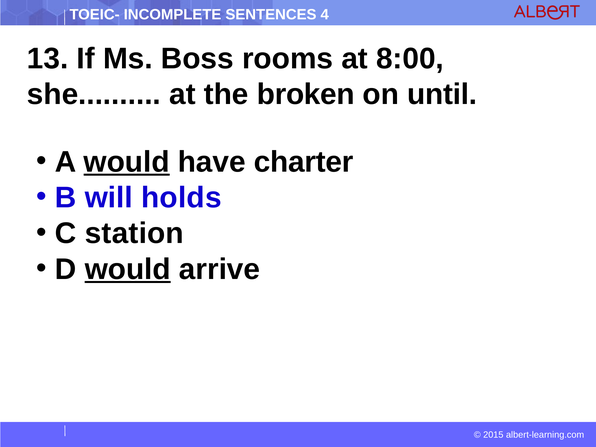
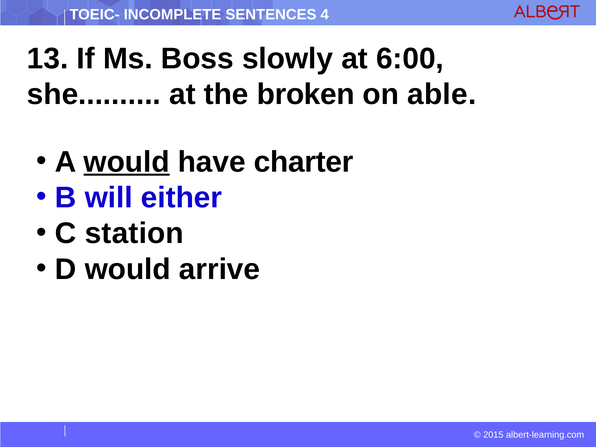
rooms: rooms -> slowly
8:00: 8:00 -> 6:00
until: until -> able
holds: holds -> either
would at (128, 269) underline: present -> none
